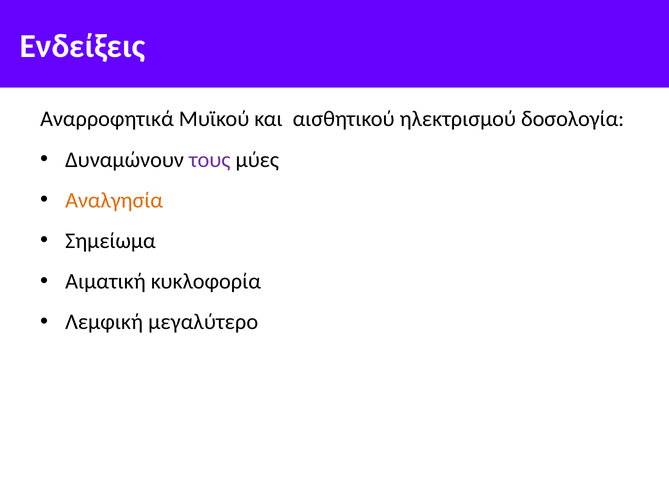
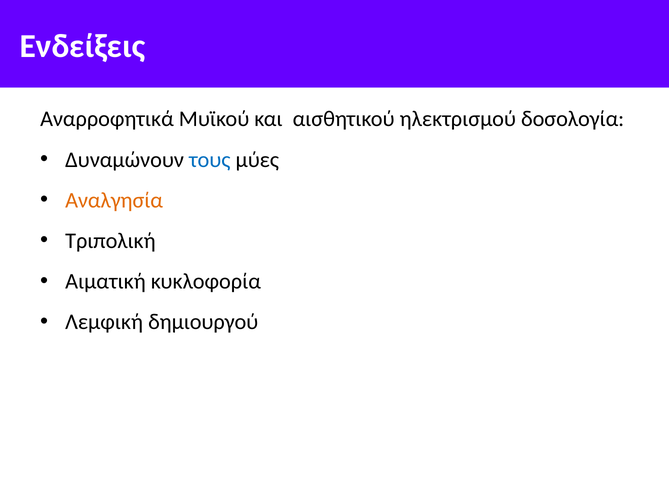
τους colour: purple -> blue
Σημείωμα: Σημείωμα -> Τριπολική
μεγαλύτερο: μεγαλύτερο -> δημιουργού
